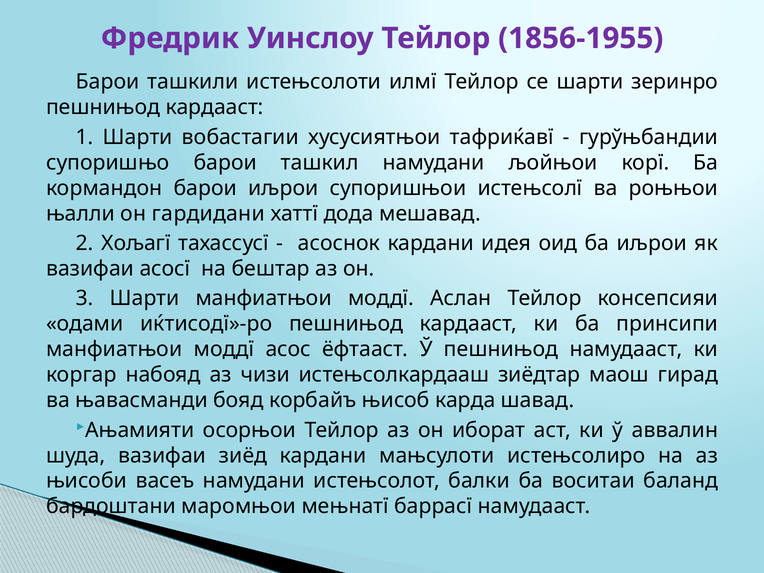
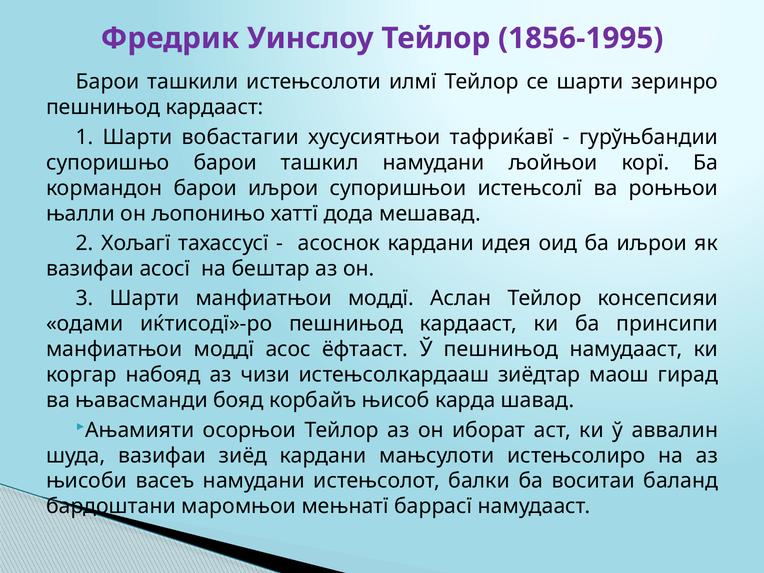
1856-1955: 1856-1955 -> 1856-1995
гардидани: гардидани -> љопонињо
